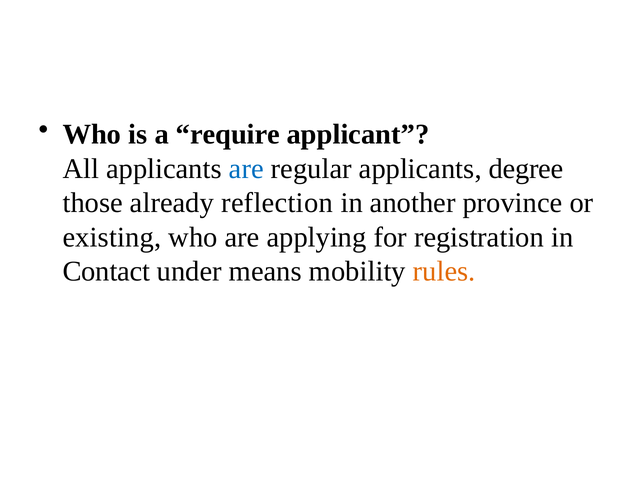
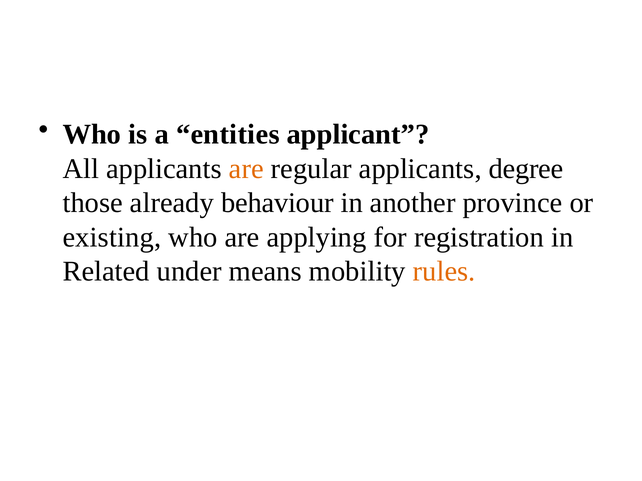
require: require -> entities
are at (246, 169) colour: blue -> orange
reflection: reflection -> behaviour
Contact: Contact -> Related
